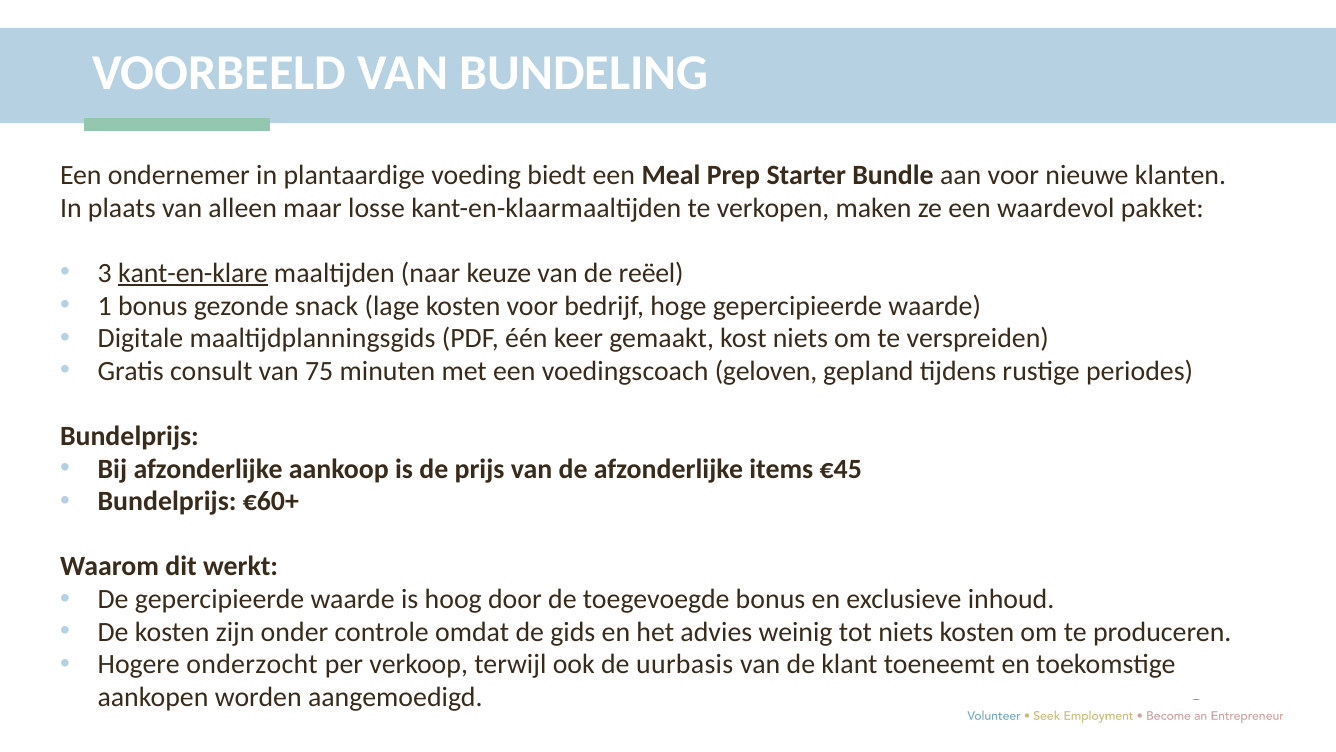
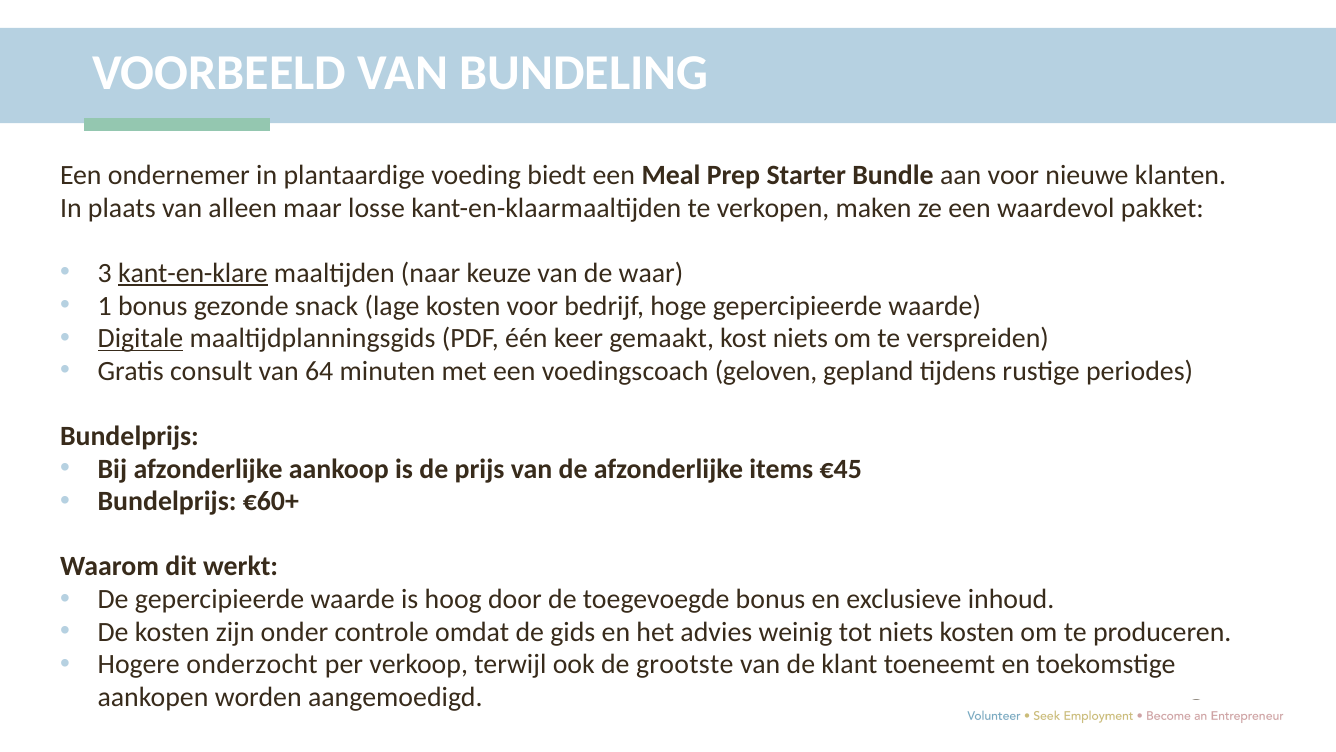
reëel: reëel -> waar
Digitale underline: none -> present
75: 75 -> 64
uurbasis: uurbasis -> grootste
